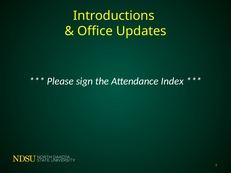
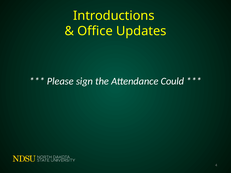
Index: Index -> Could
